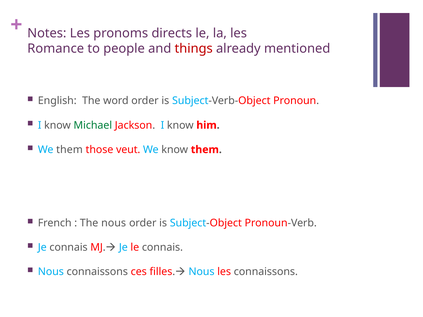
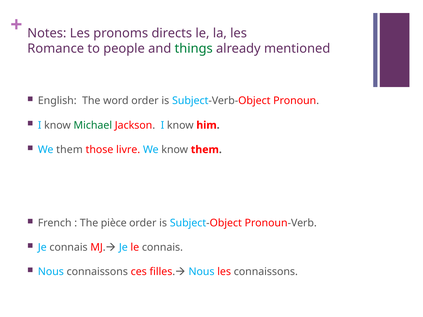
things colour: red -> green
veut: veut -> livre
The nous: nous -> pièce
